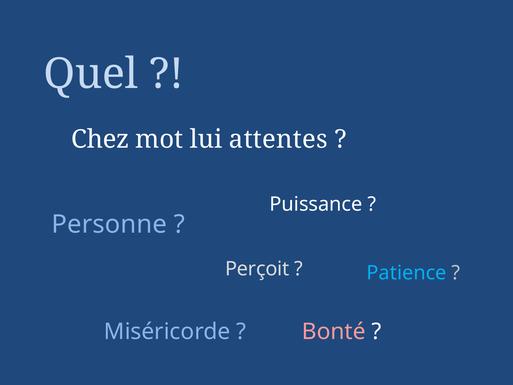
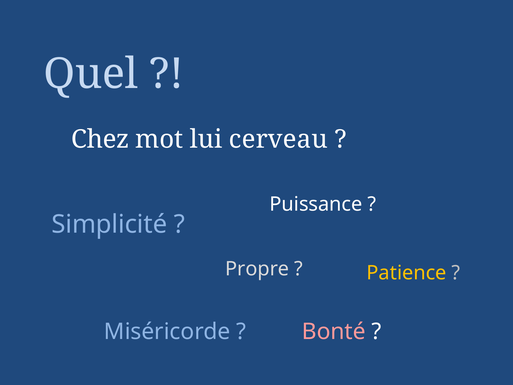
attentes: attentes -> cerveau
Personne: Personne -> Simplicité
Perçoit: Perçoit -> Propre
Patience colour: light blue -> yellow
